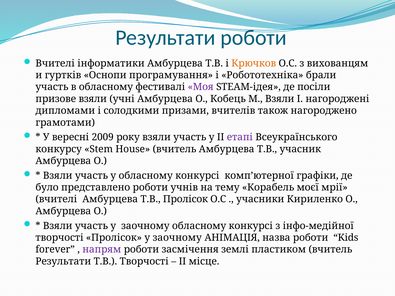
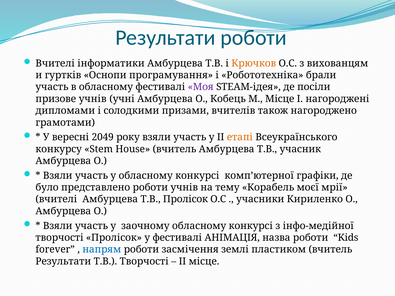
призове взяли: взяли -> учнів
М Взяли: Взяли -> Місце
2009: 2009 -> 2049
етапі colour: purple -> orange
Пролісок у заочному: заочному -> фестивалі
напрям colour: purple -> blue
